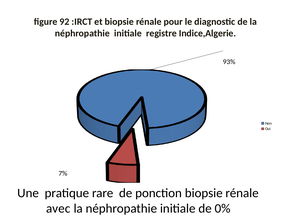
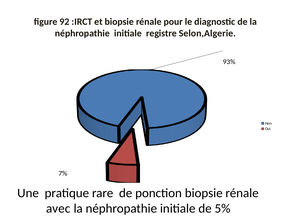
Indice,Algerie: Indice,Algerie -> Selon,Algerie
0%: 0% -> 5%
